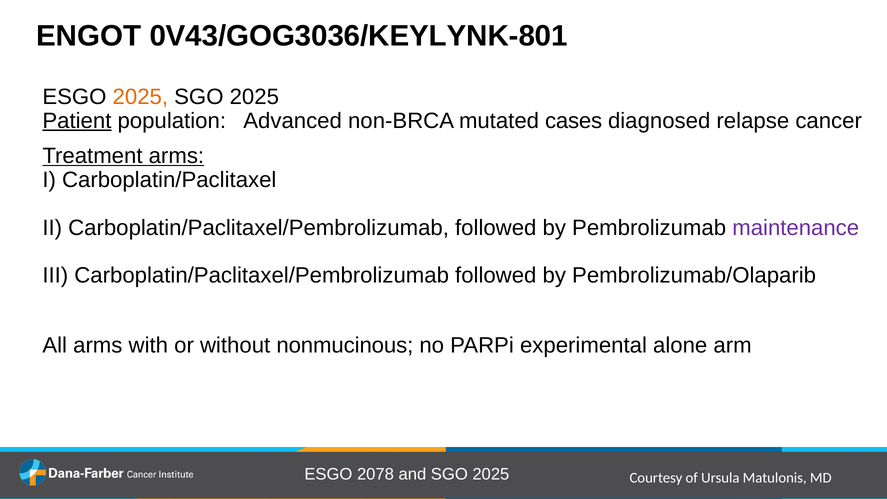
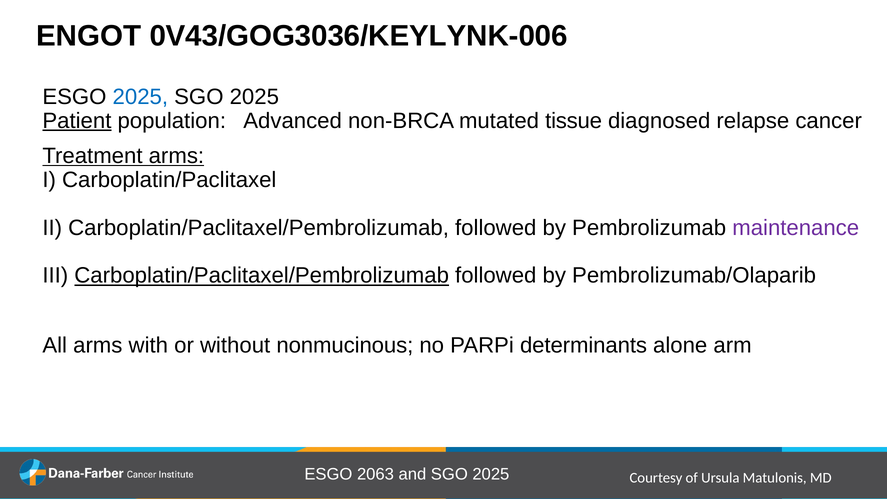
0V43/GOG3036/KEYLYNK-801: 0V43/GOG3036/KEYLYNK-801 -> 0V43/GOG3036/KEYLYNK-006
2025 at (140, 97) colour: orange -> blue
cases: cases -> tissue
Carboplatin/Paclitaxel/Pembrolizumab at (262, 276) underline: none -> present
experimental: experimental -> determinants
2078: 2078 -> 2063
